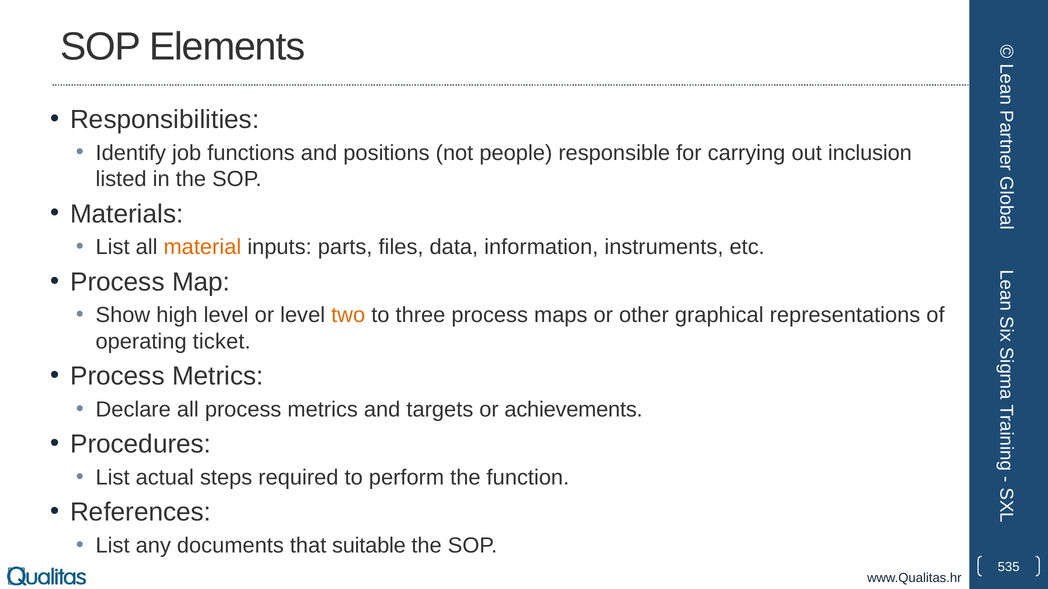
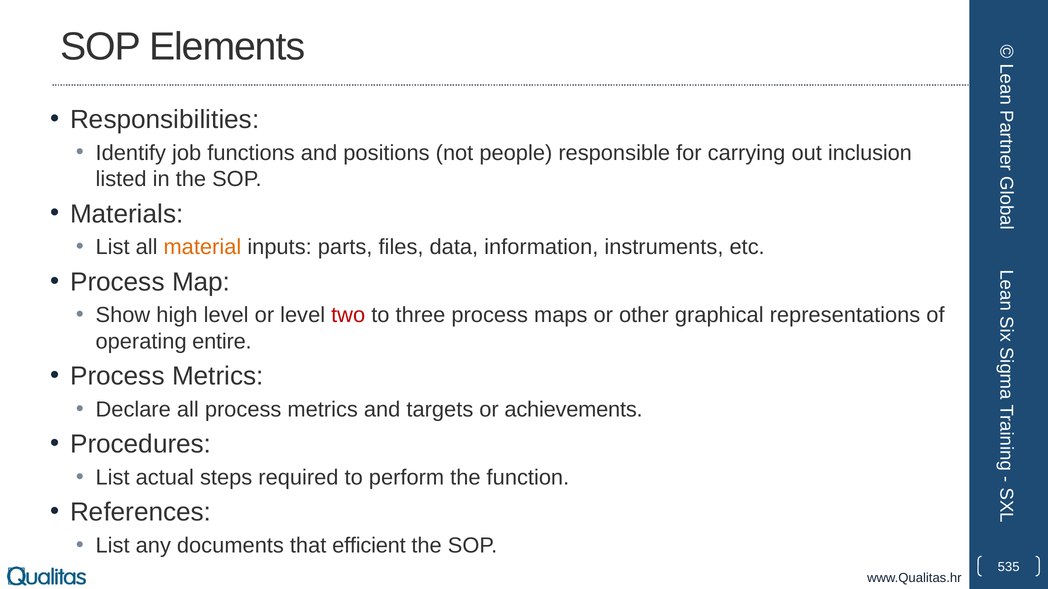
two colour: orange -> red
ticket: ticket -> entire
suitable: suitable -> efficient
